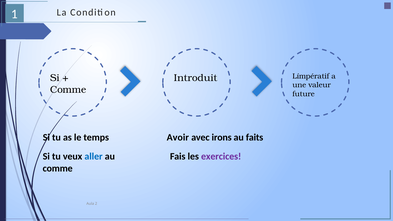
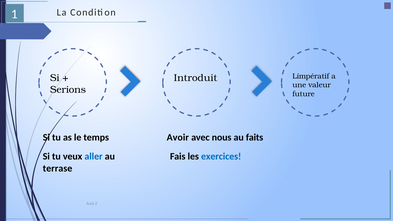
Comme at (68, 90): Comme -> Serions
irons: irons -> nous
exercices colour: purple -> blue
comme at (58, 168): comme -> terrase
